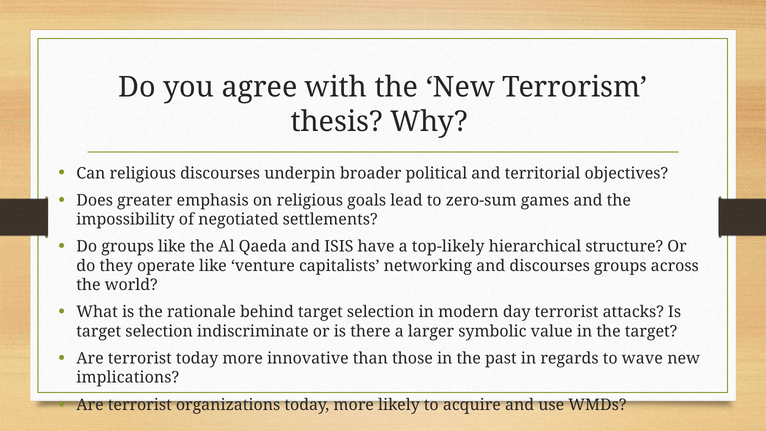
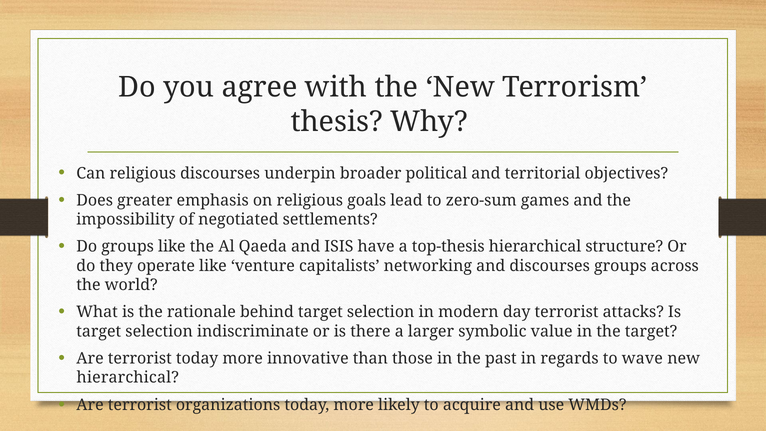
top-likely: top-likely -> top-thesis
implications at (128, 378): implications -> hierarchical
